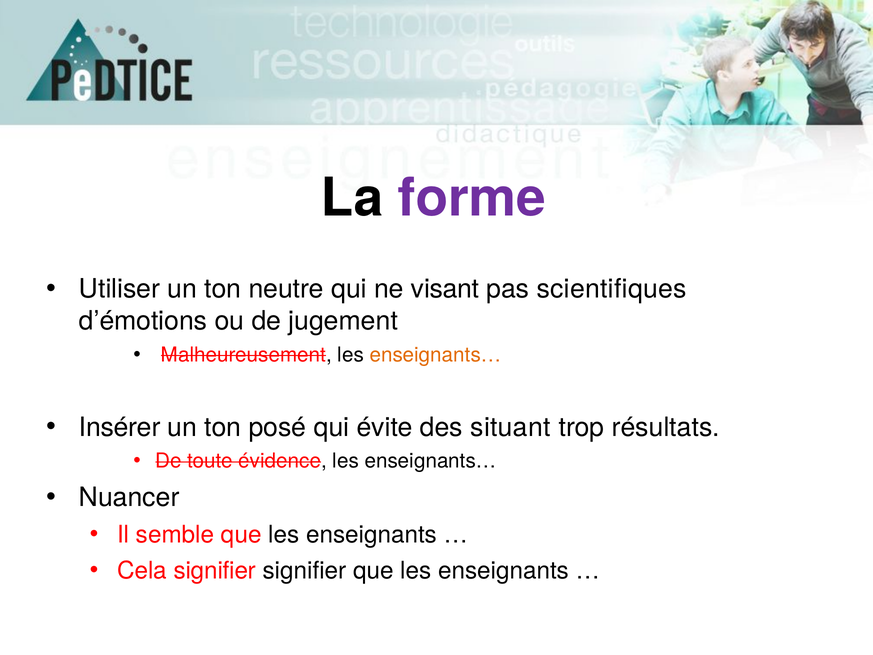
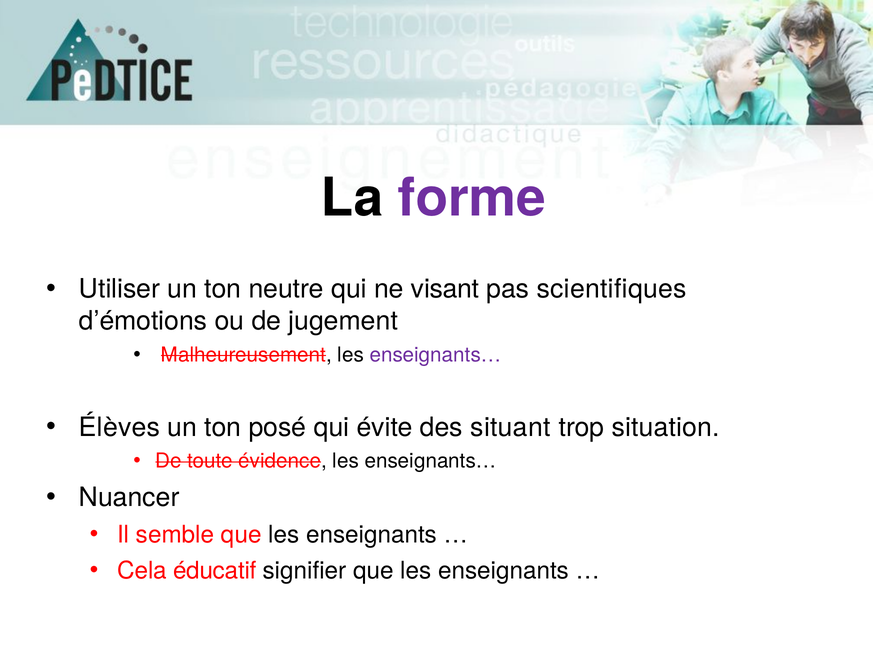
enseignants… at (436, 355) colour: orange -> purple
Insérer: Insérer -> Élèves
résultats: résultats -> situation
Cela signifier: signifier -> éducatif
